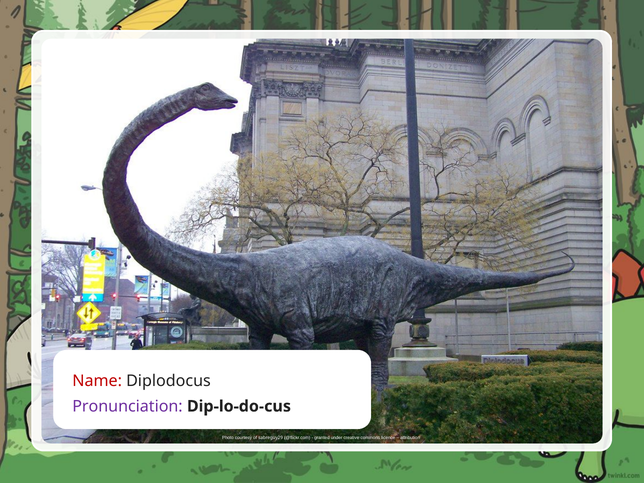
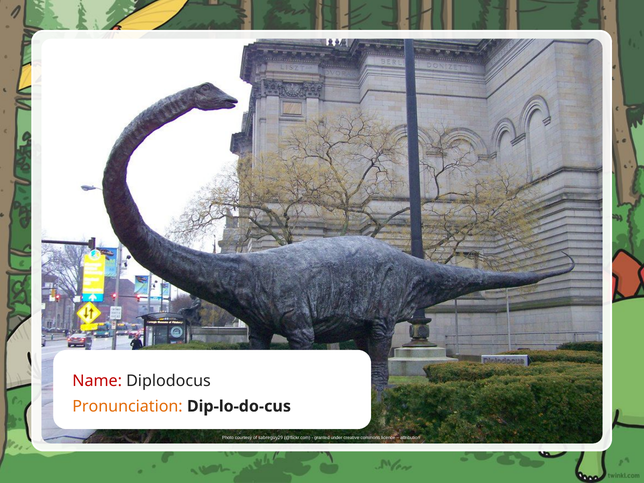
Pronunciation colour: purple -> orange
